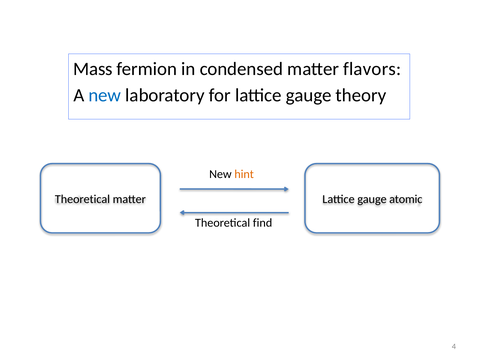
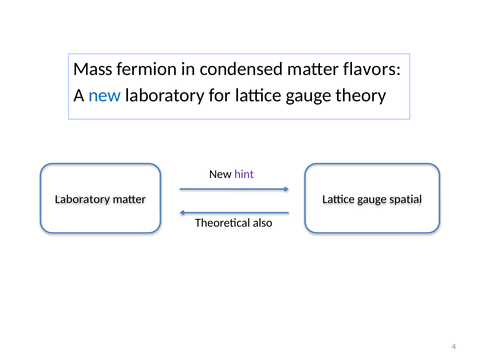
hint colour: orange -> purple
Theoretical at (82, 199): Theoretical -> Laboratory
atomic: atomic -> spatial
find: find -> also
